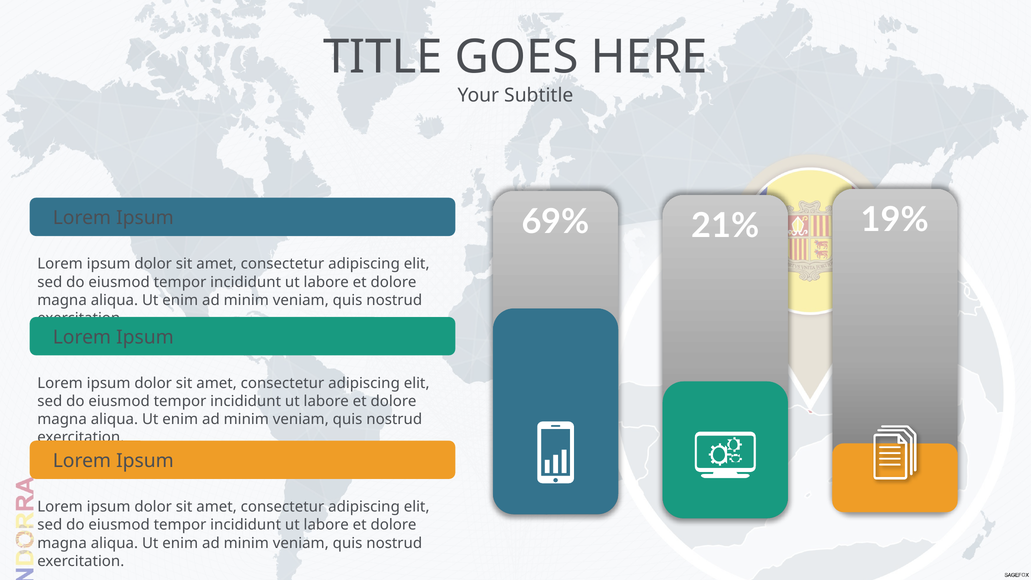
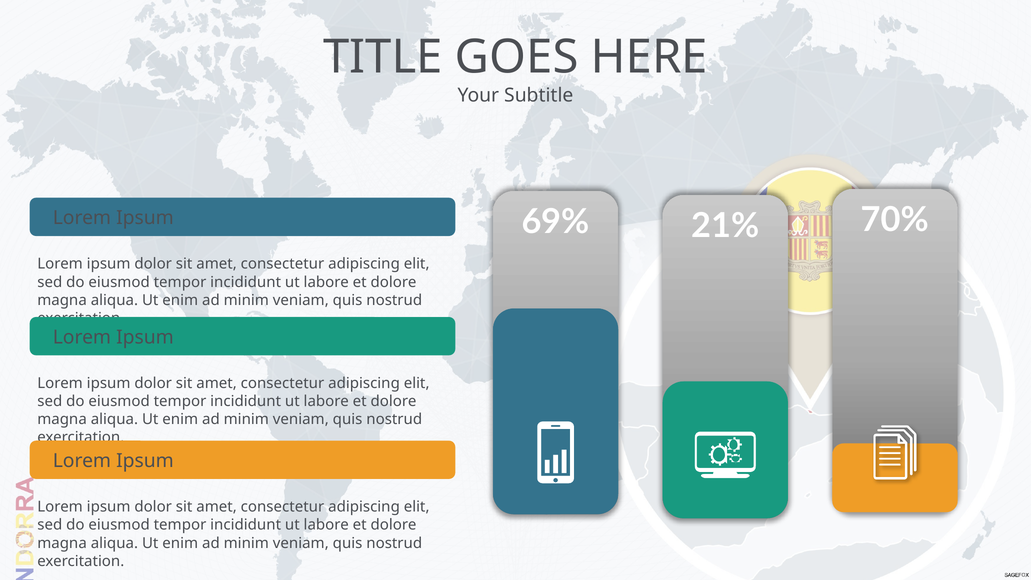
19%: 19% -> 70%
